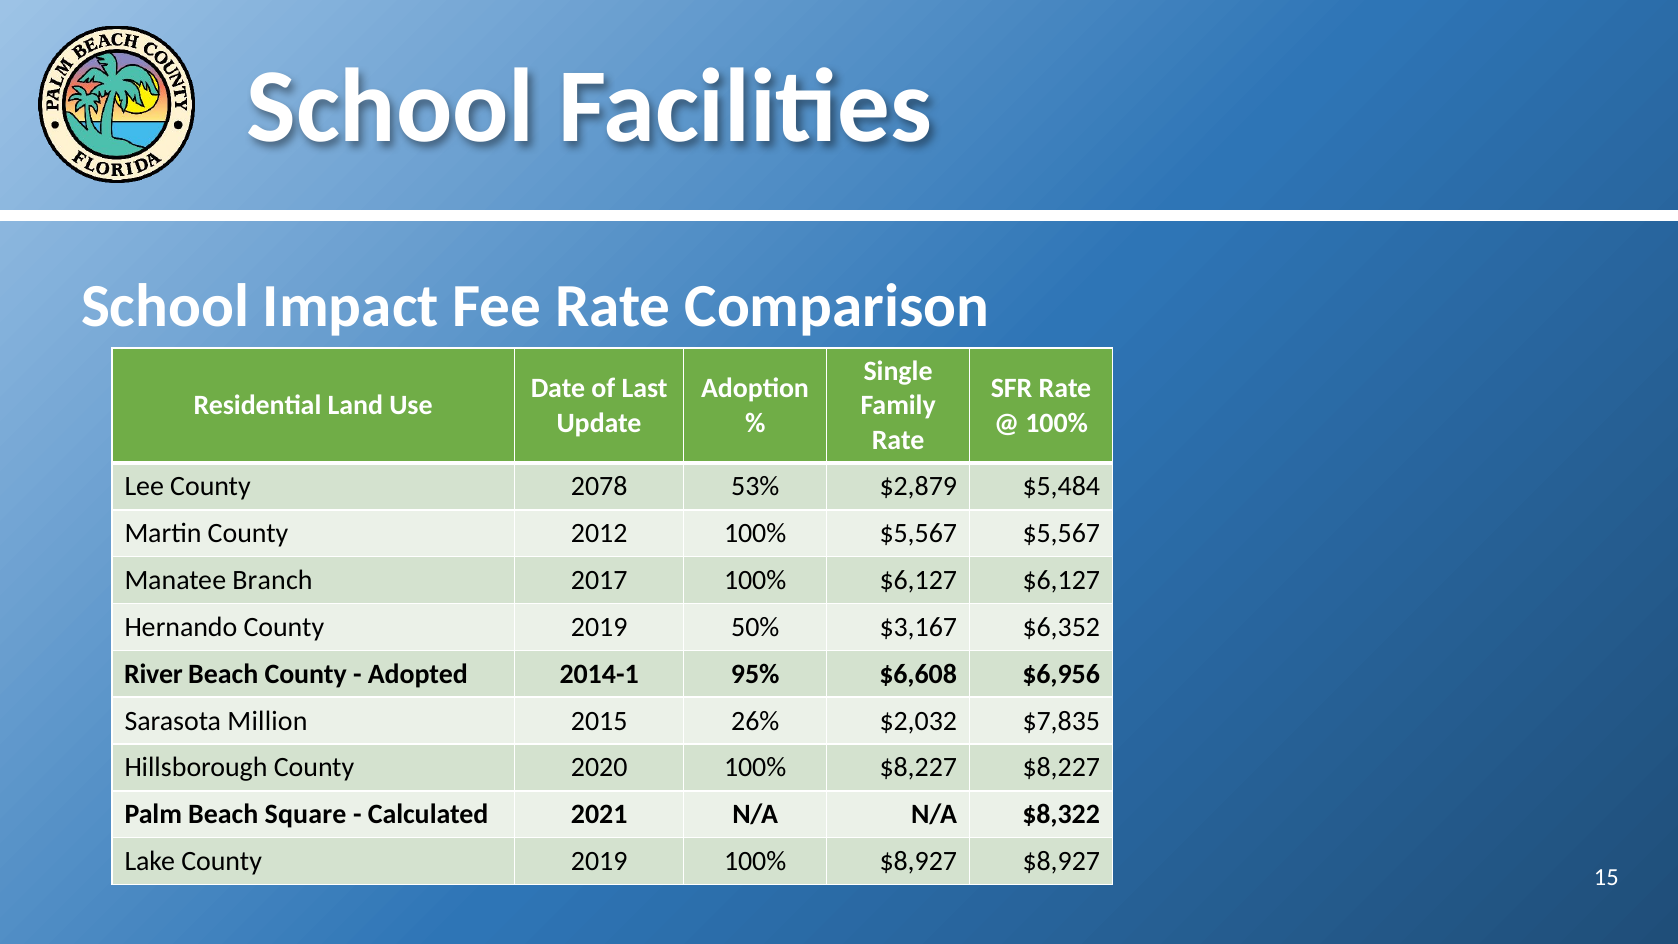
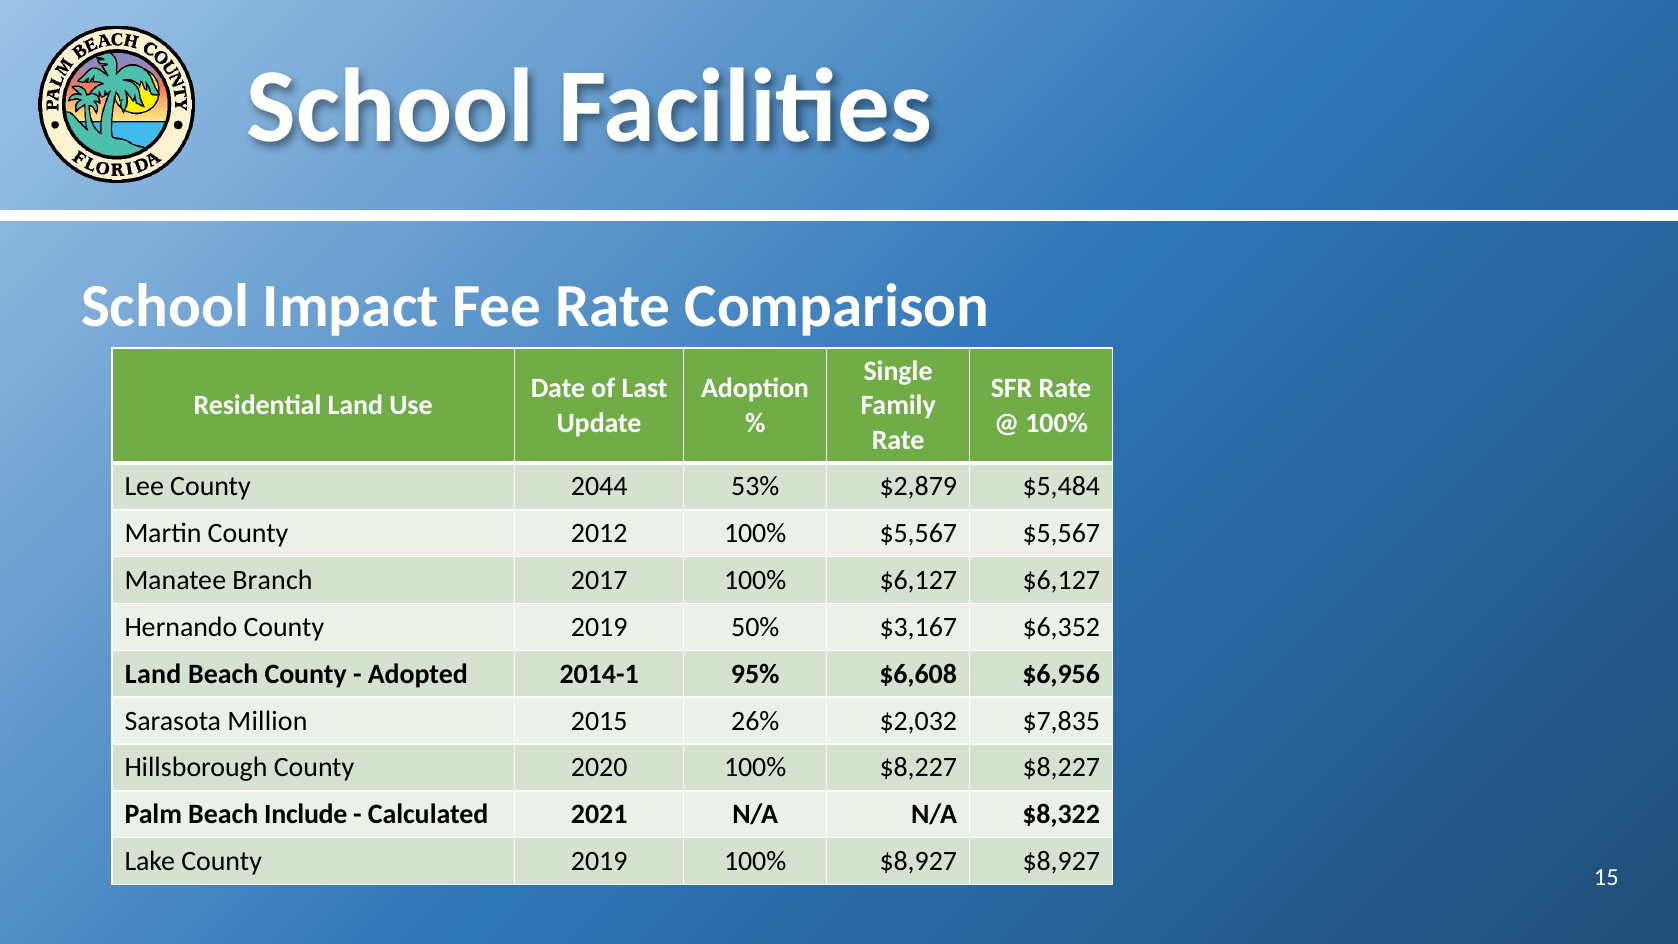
2078: 2078 -> 2044
River at (153, 674): River -> Land
Square: Square -> Include
